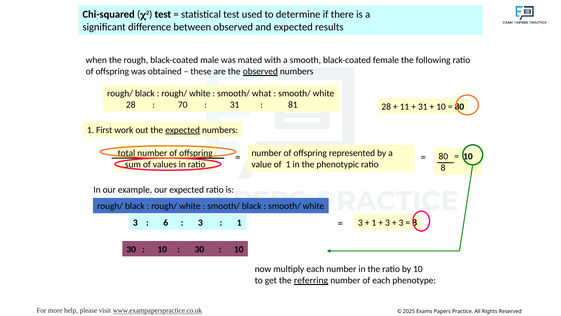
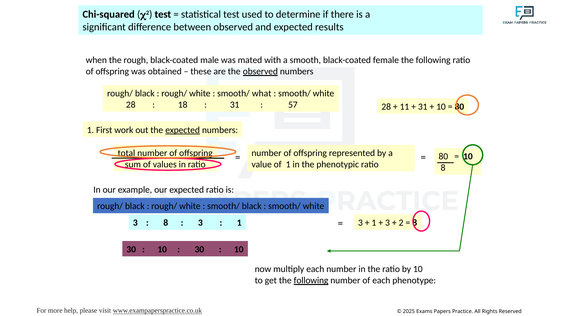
70: 70 -> 18
81: 81 -> 57
6 at (166, 222): 6 -> 8
3 at (401, 222): 3 -> 2
get the referring: referring -> following
